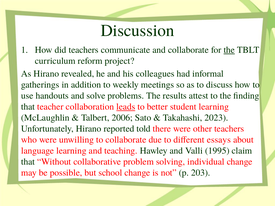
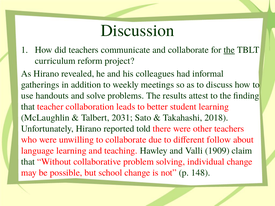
leads underline: present -> none
2006: 2006 -> 2031
2023: 2023 -> 2018
essays: essays -> follow
1995: 1995 -> 1909
203: 203 -> 148
